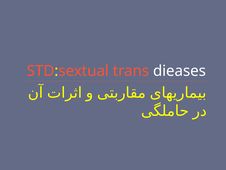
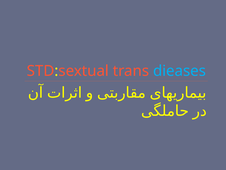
dieases colour: white -> light blue
